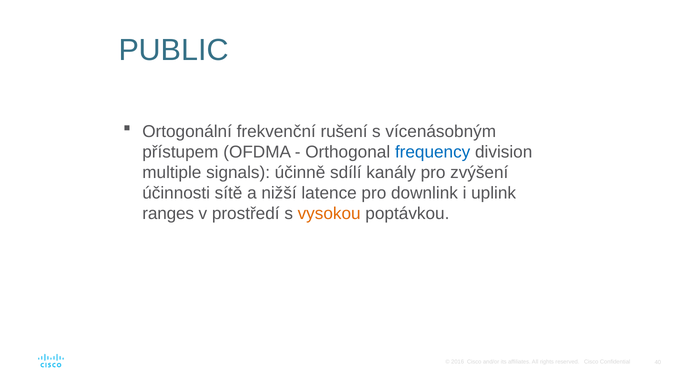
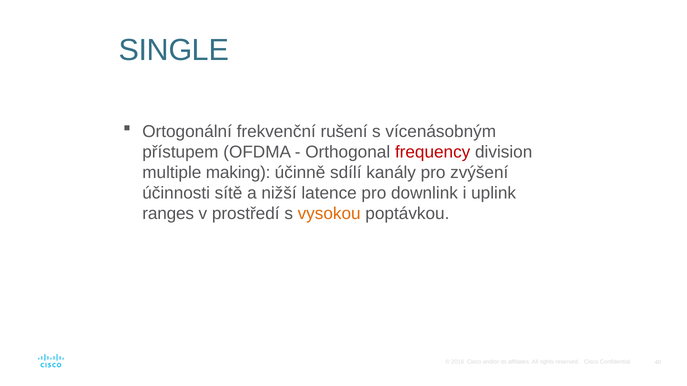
PUBLIC: PUBLIC -> SINGLE
frequency colour: blue -> red
signals: signals -> making
